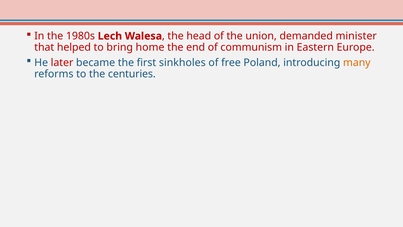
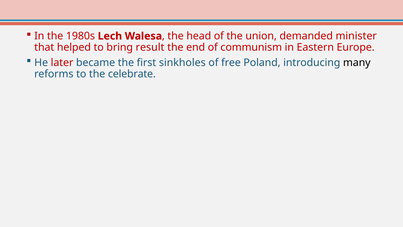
home: home -> result
many colour: orange -> black
centuries: centuries -> celebrate
